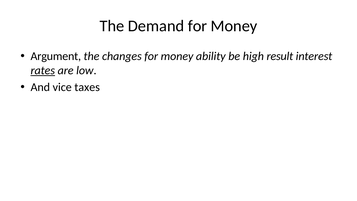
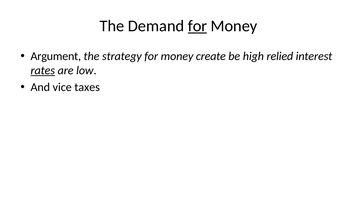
for at (197, 26) underline: none -> present
changes: changes -> strategy
ability: ability -> create
result: result -> relied
